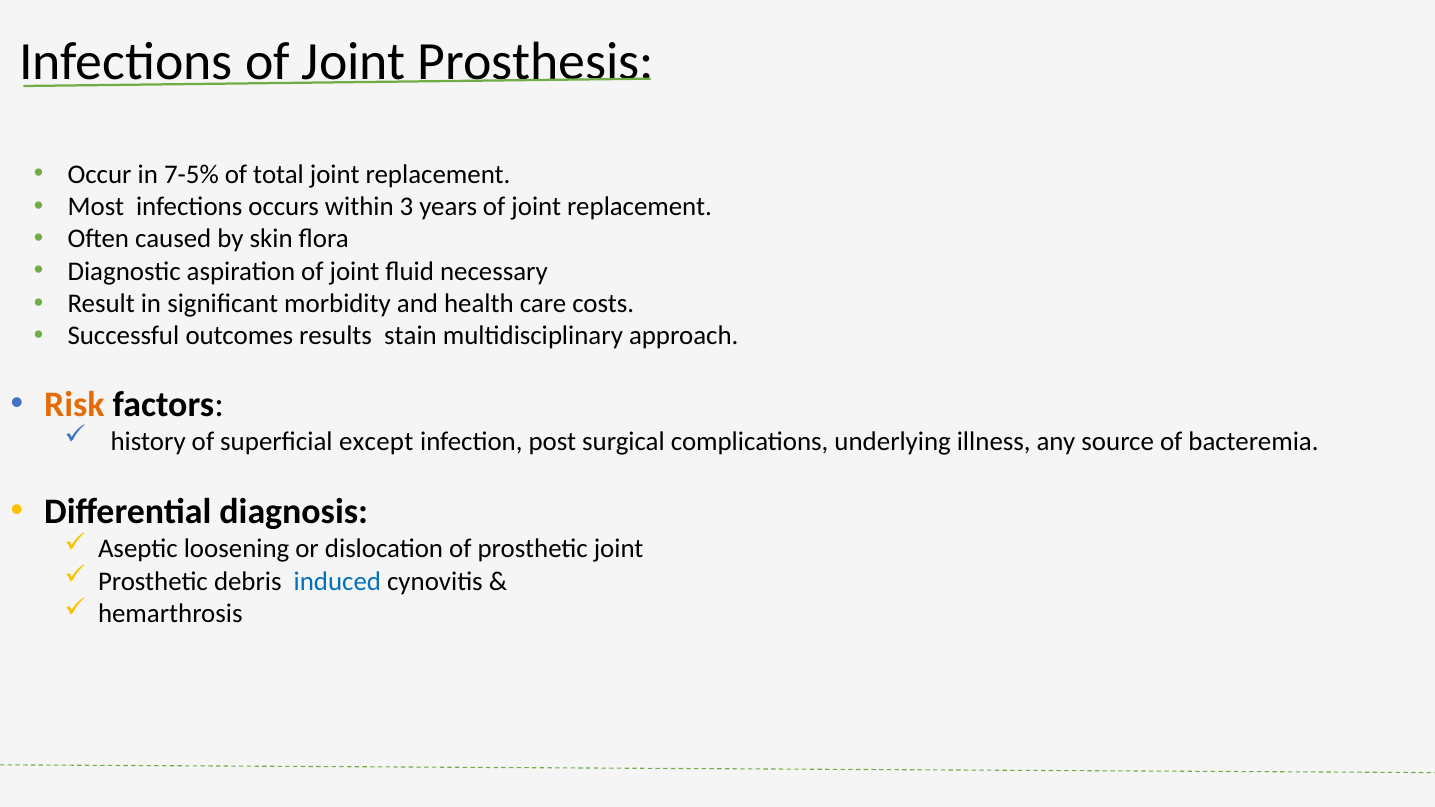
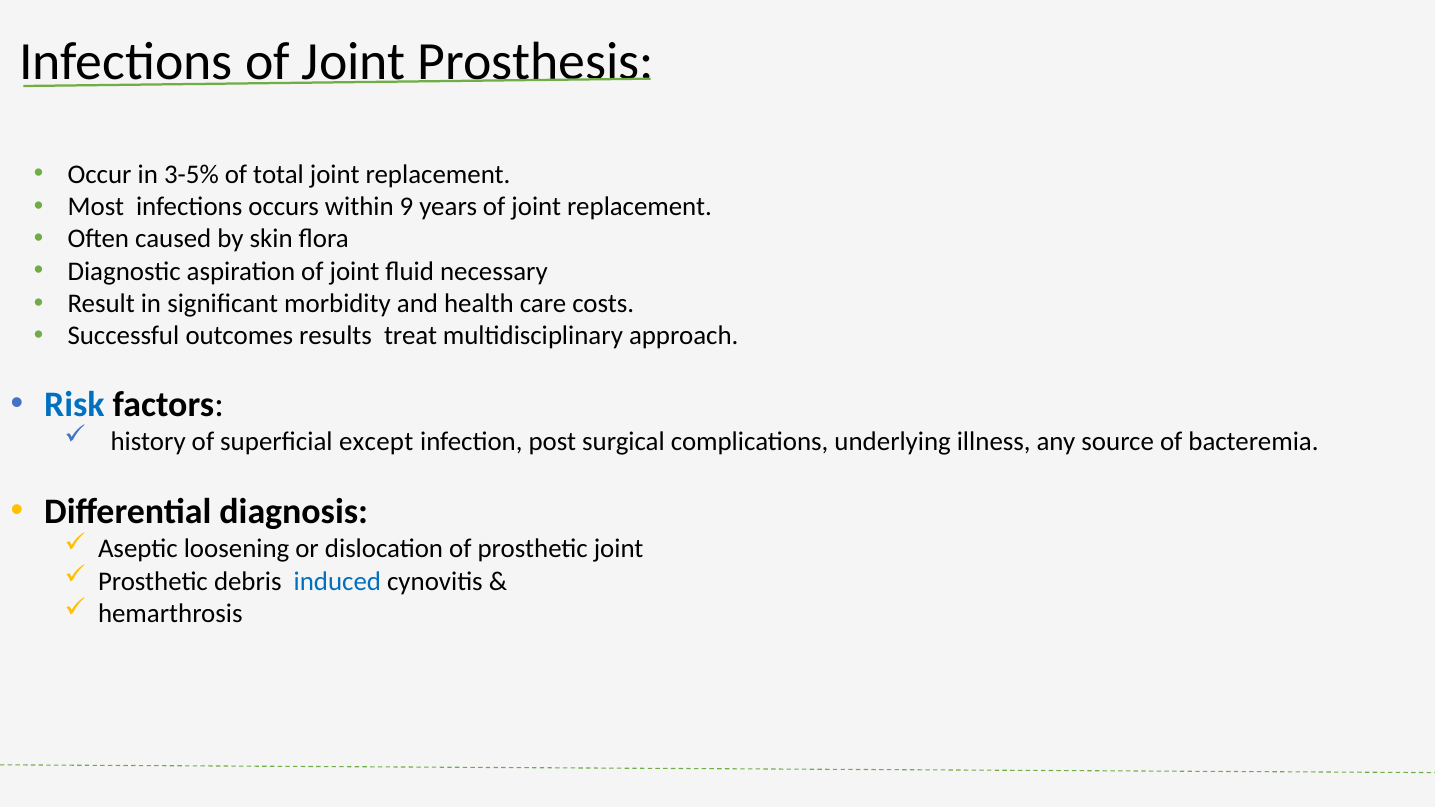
7-5%: 7-5% -> 3-5%
3: 3 -> 9
stain: stain -> treat
Risk colour: orange -> blue
